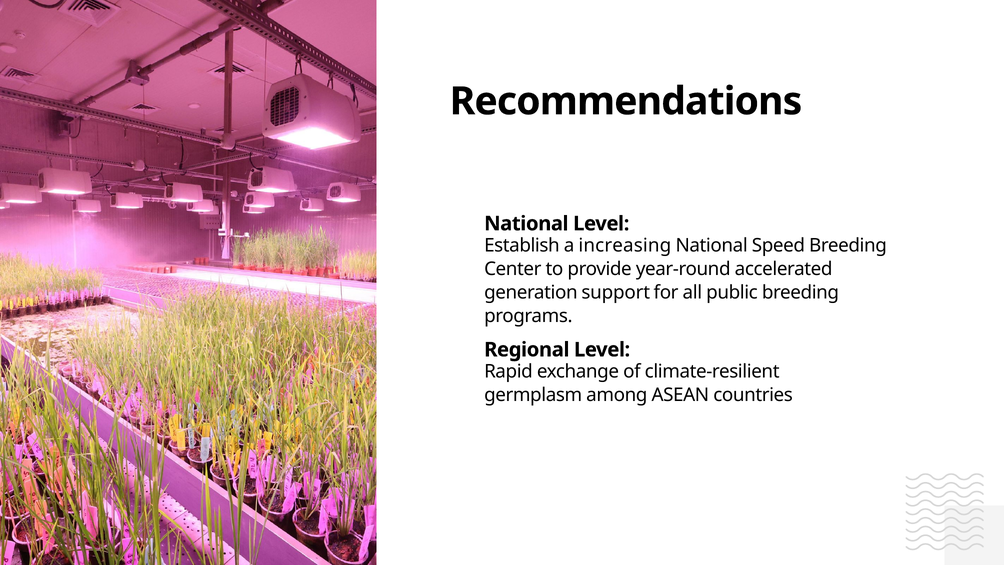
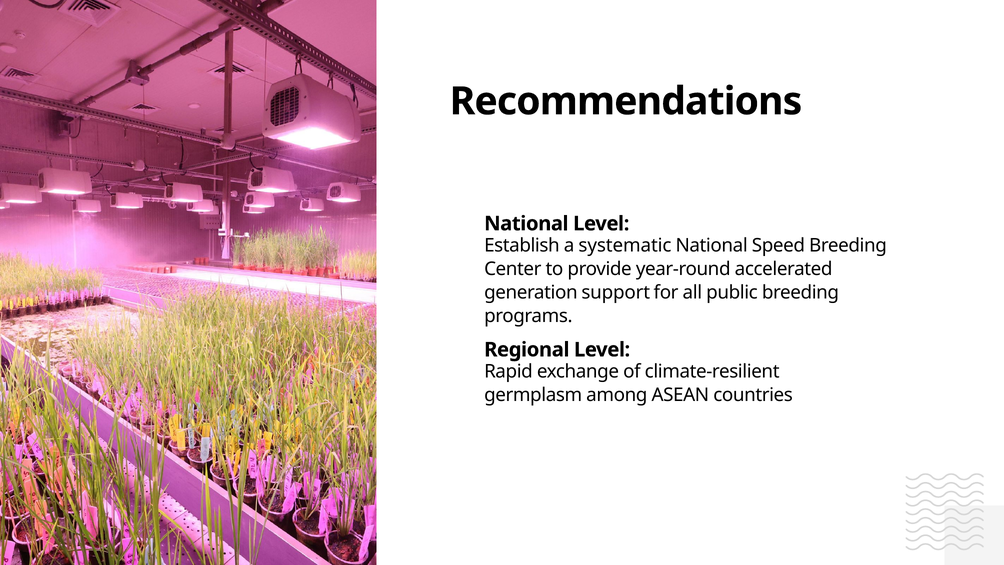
increasing: increasing -> systematic
